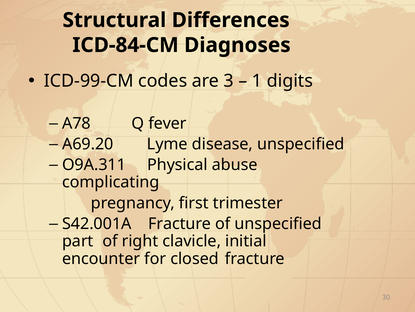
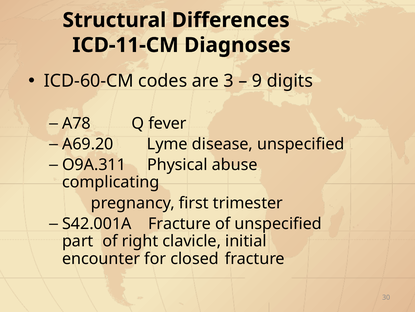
ICD-84-CM: ICD-84-CM -> ICD-11-CM
ICD-99-CM: ICD-99-CM -> ICD-60-CM
1: 1 -> 9
